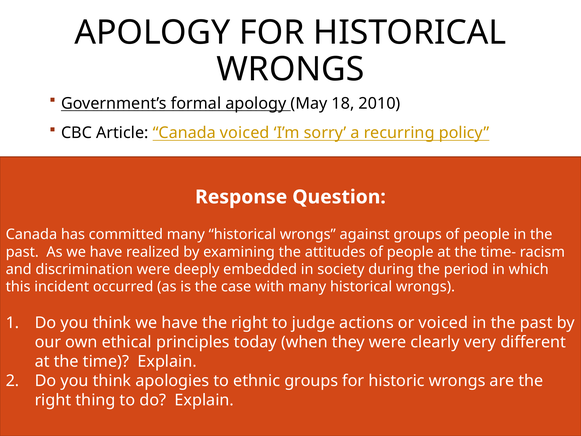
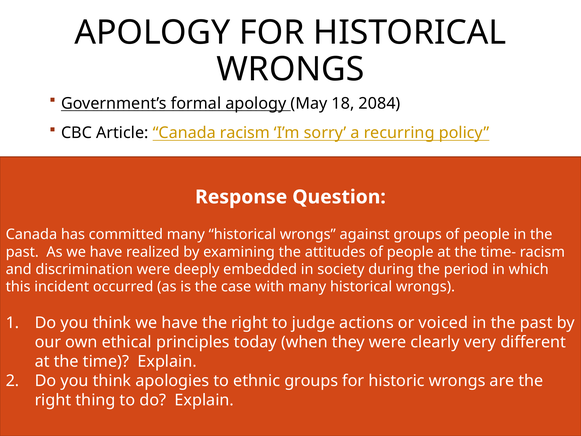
2010: 2010 -> 2084
Canada voiced: voiced -> racism
